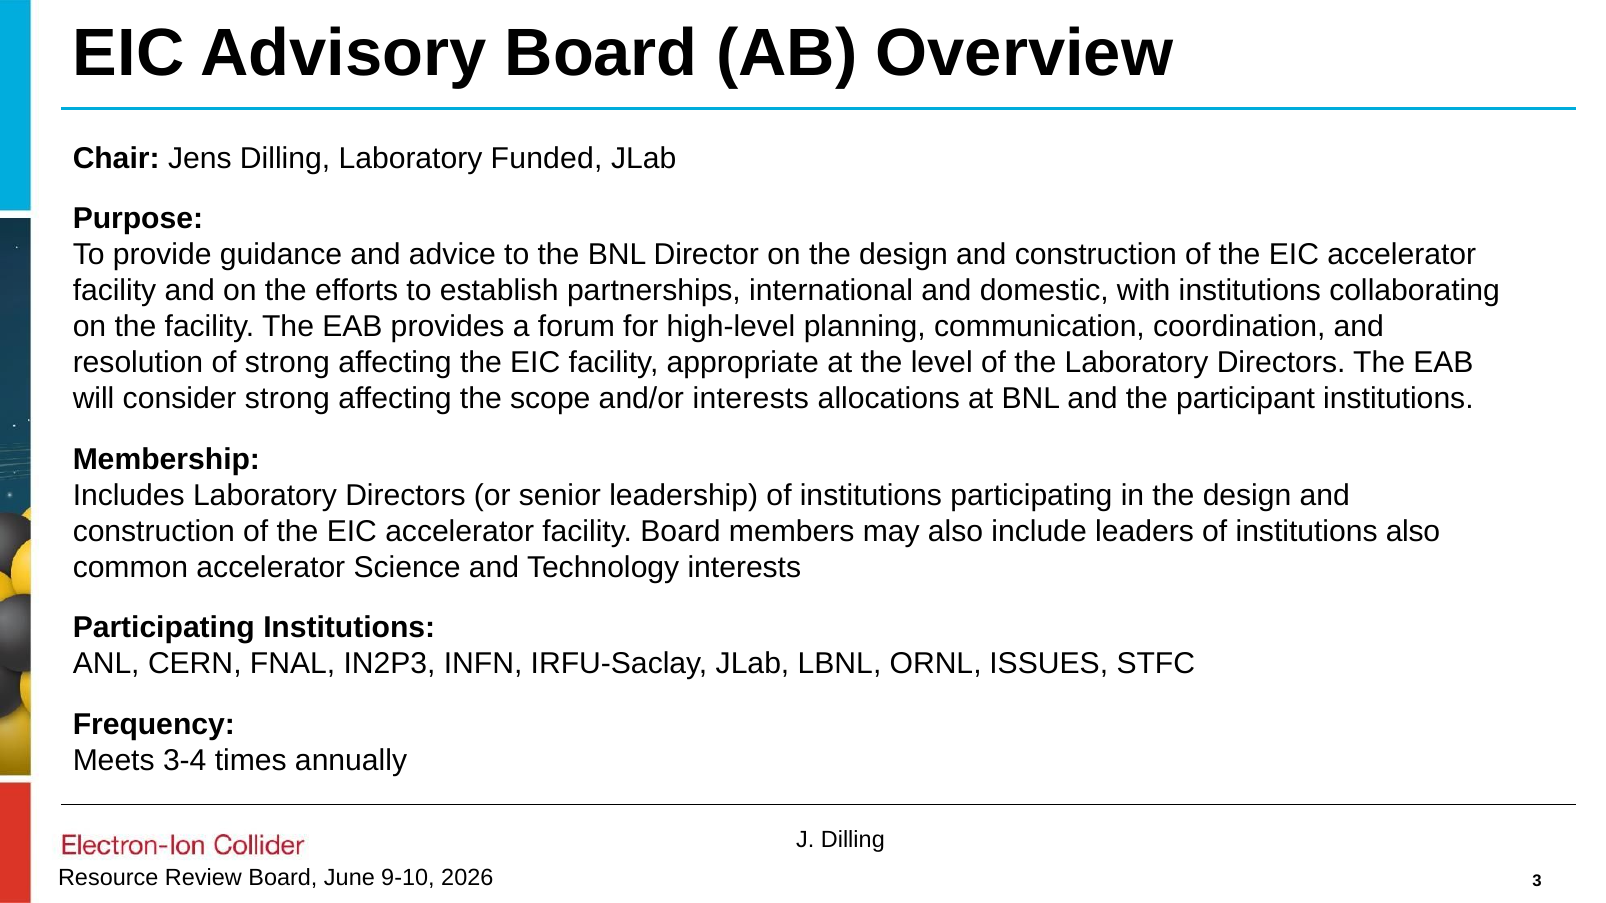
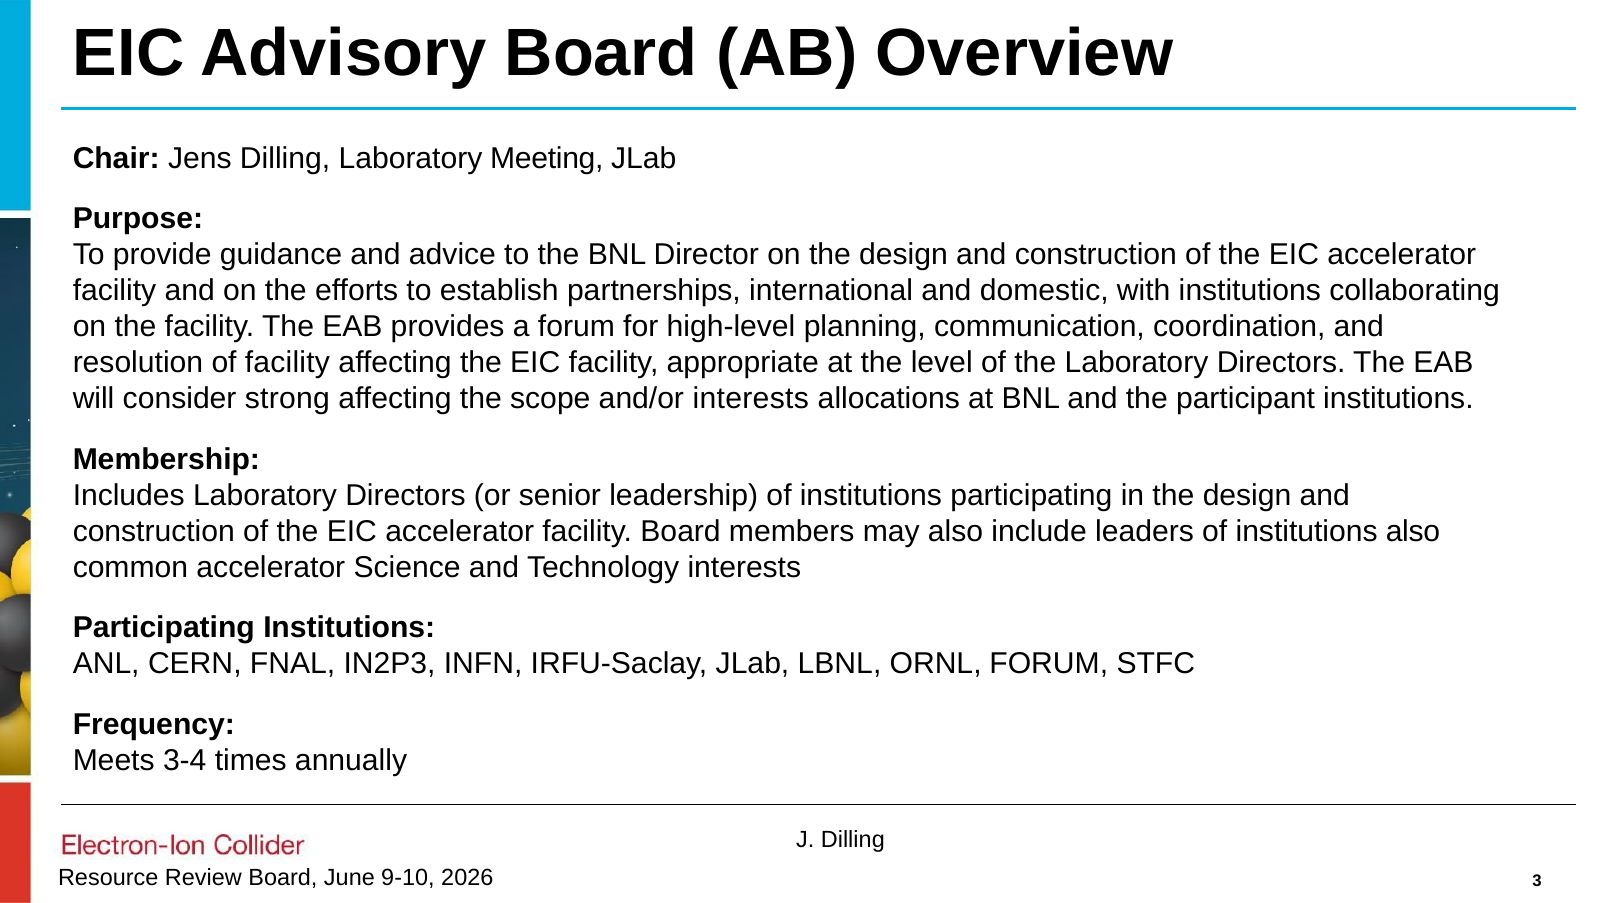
Funded: Funded -> Meeting
of strong: strong -> facility
ORNL ISSUES: ISSUES -> FORUM
